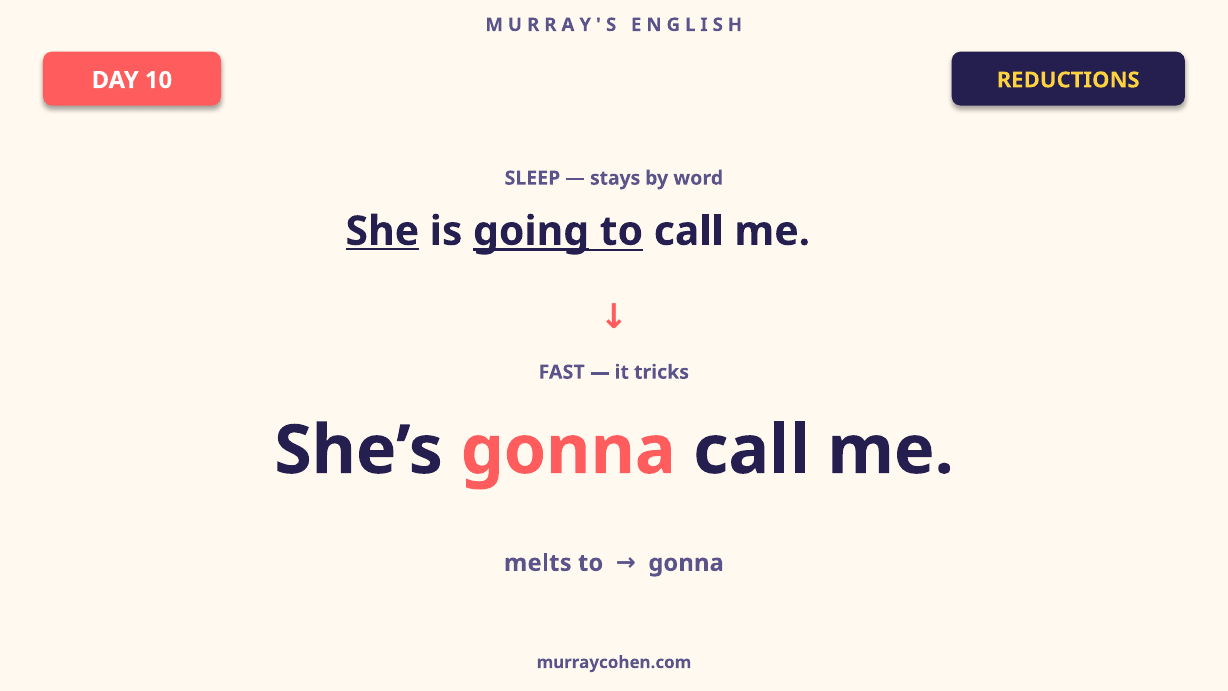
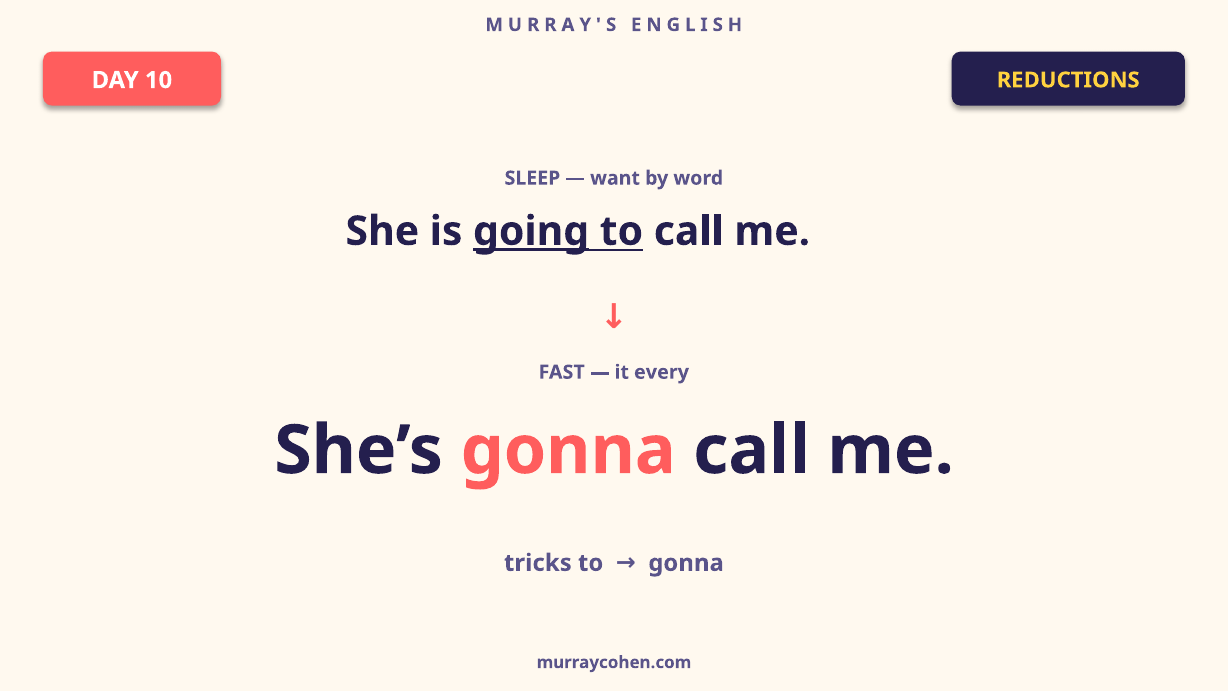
stays: stays -> want
She underline: present -> none
tricks: tricks -> every
melts: melts -> tricks
